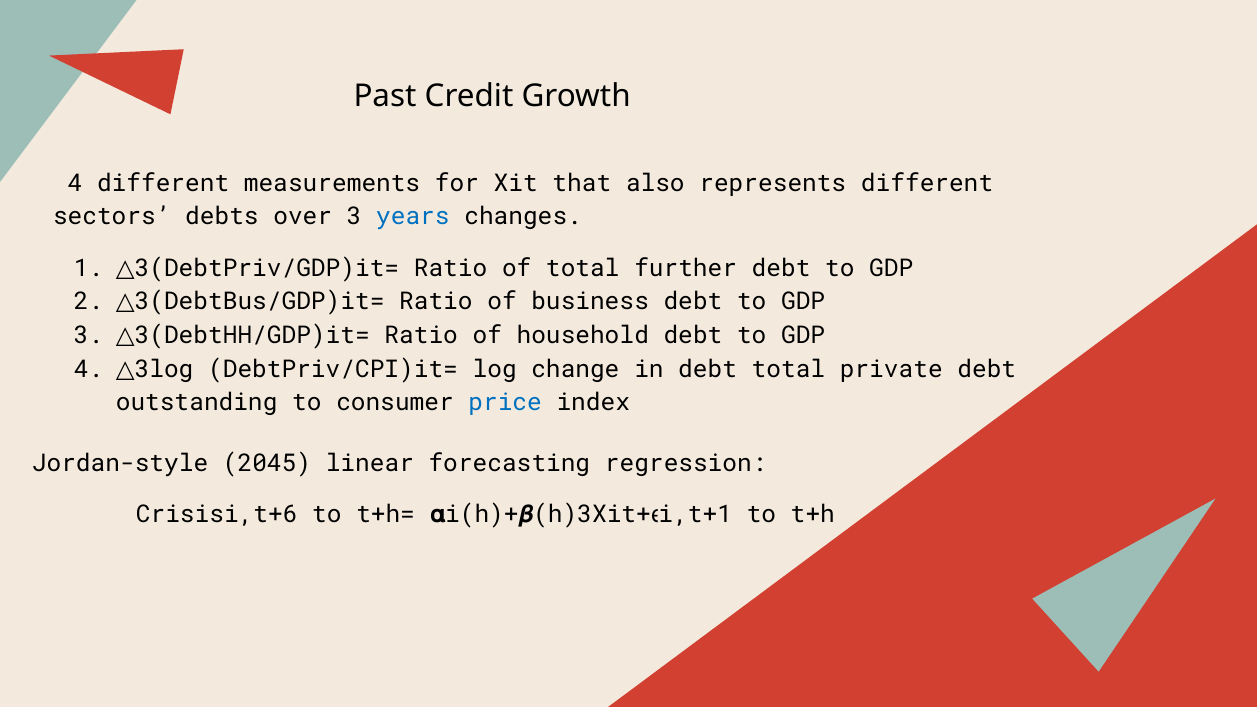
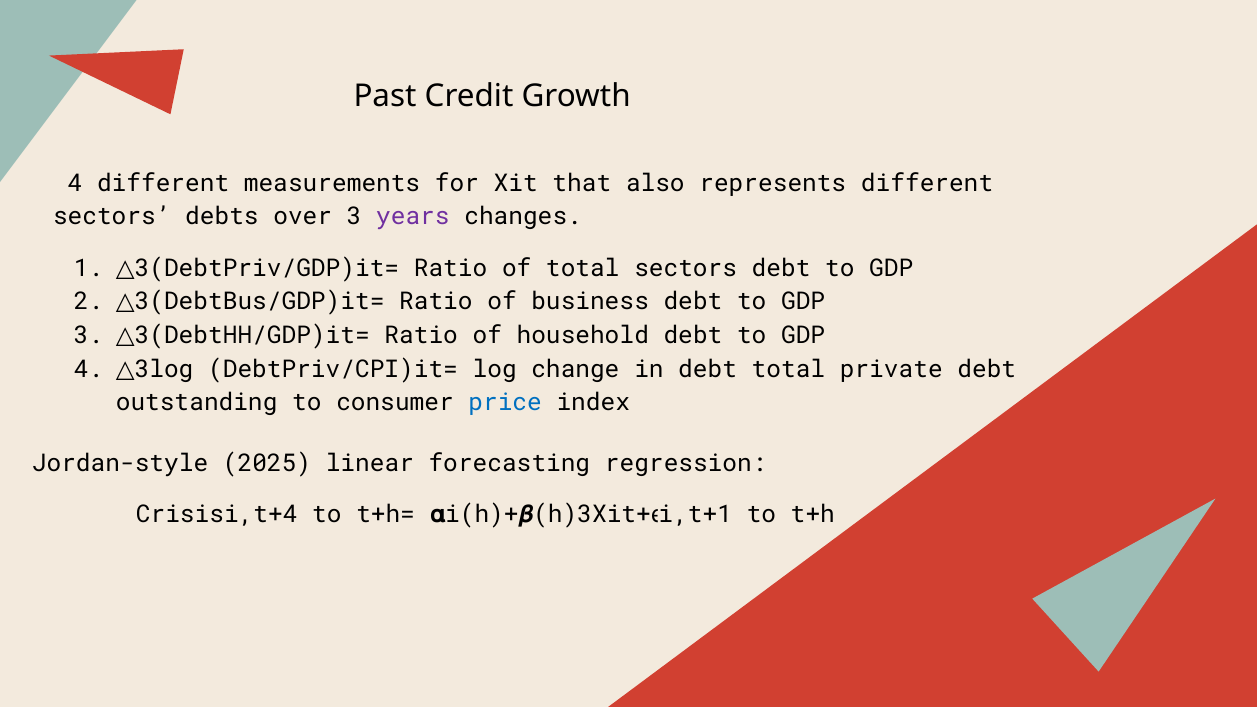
years colour: blue -> purple
total further: further -> sectors
2045: 2045 -> 2025
Crisisi,t+6: Crisisi,t+6 -> Crisisi,t+4
